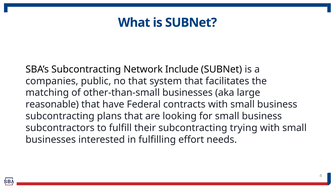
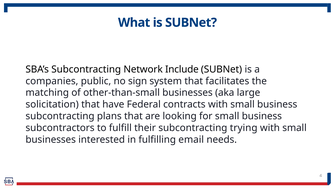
no that: that -> sign
reasonable: reasonable -> solicitation
effort: effort -> email
